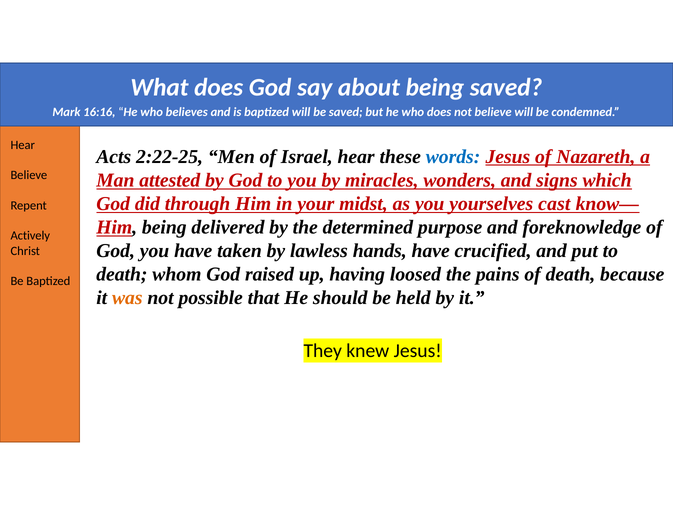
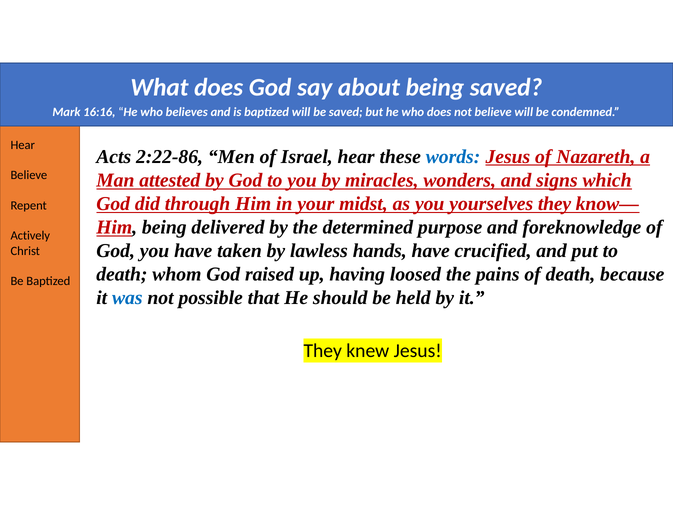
2:22-25: 2:22-25 -> 2:22-86
yourselves cast: cast -> they
was colour: orange -> blue
